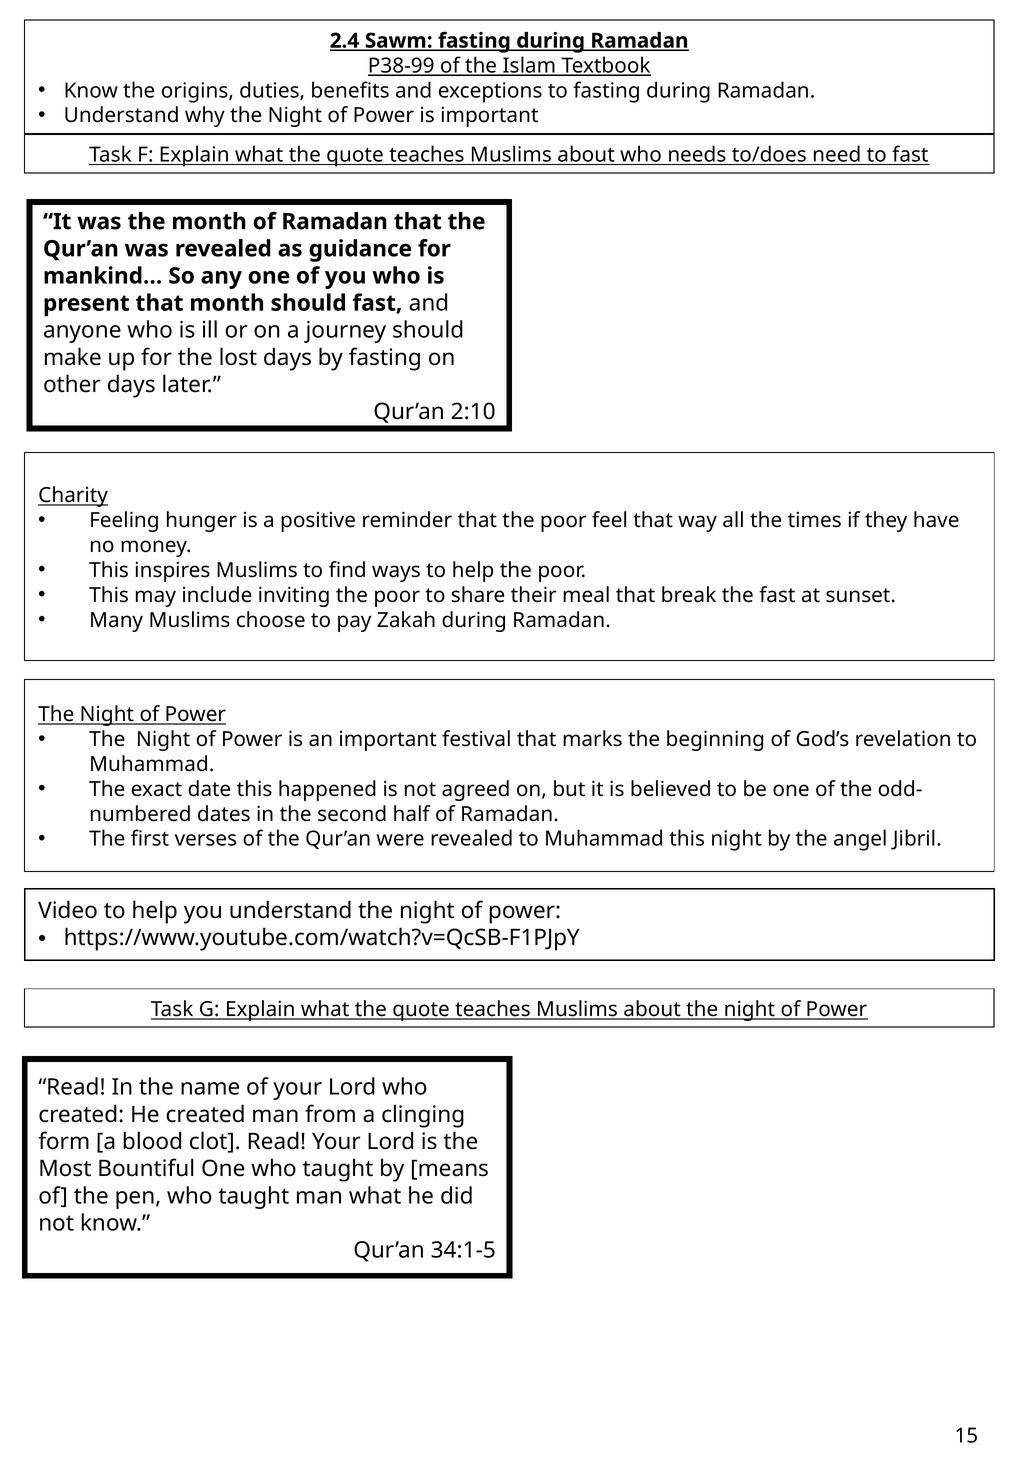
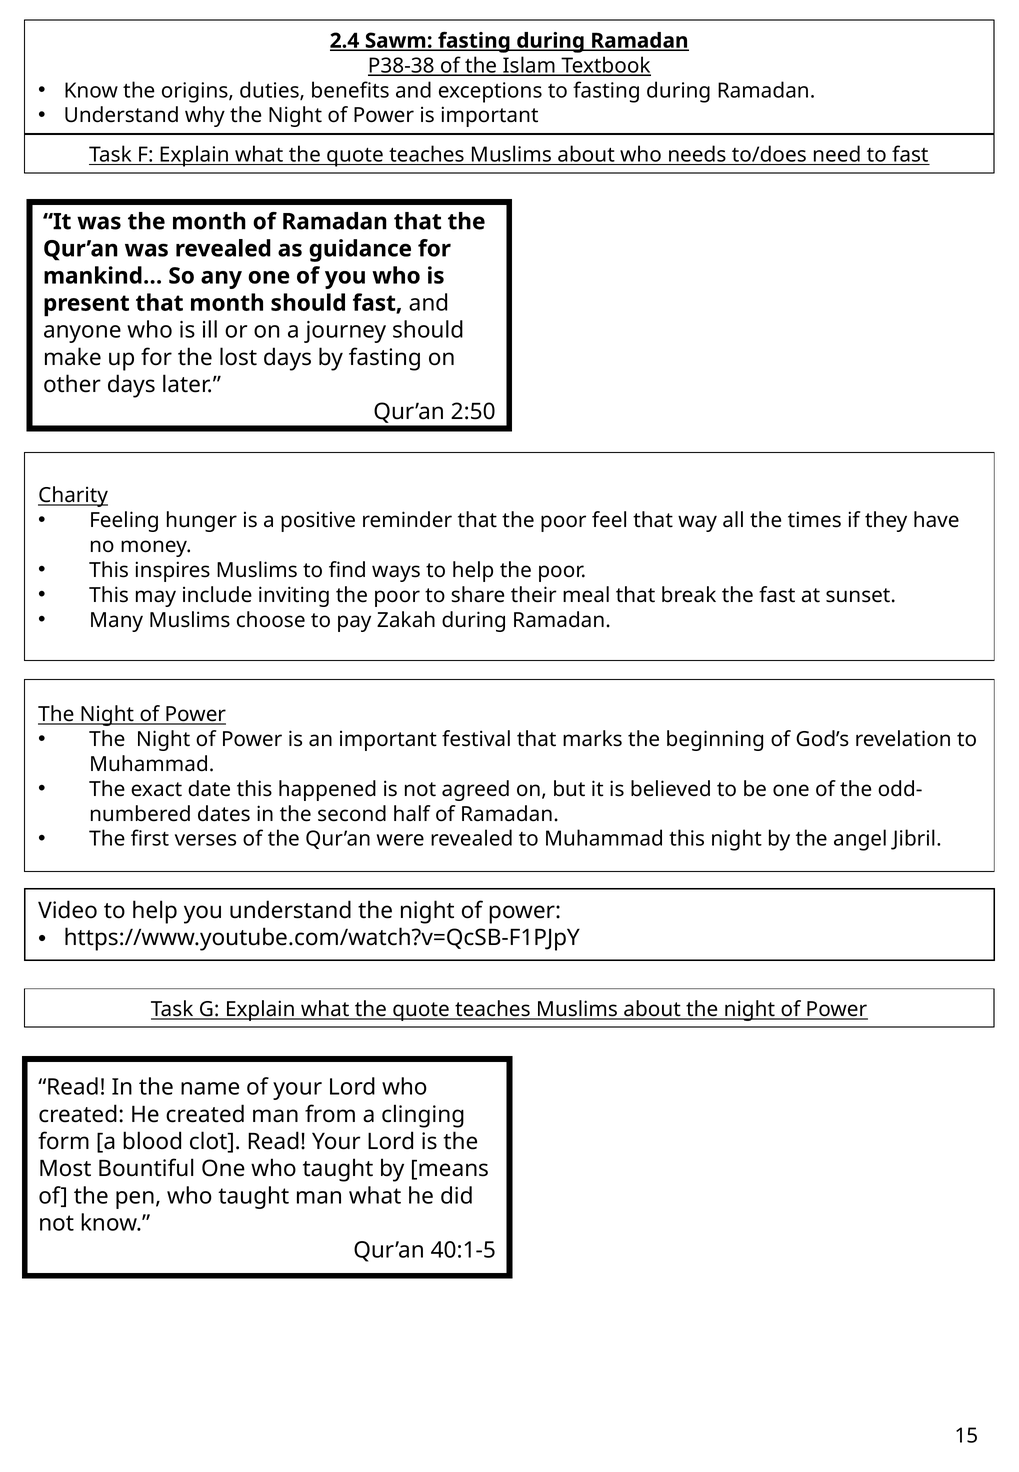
P38-99: P38-99 -> P38-38
2:10: 2:10 -> 2:50
34:1-5: 34:1-5 -> 40:1-5
